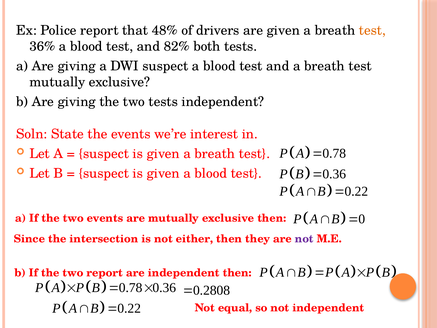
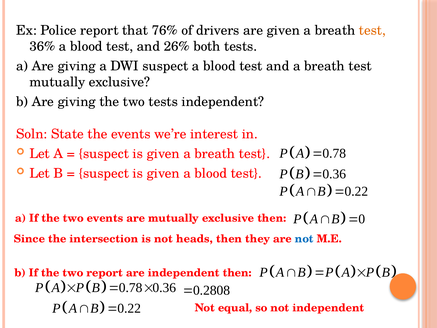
48%: 48% -> 76%
82%: 82% -> 26%
either: either -> heads
not at (304, 239) colour: purple -> blue
